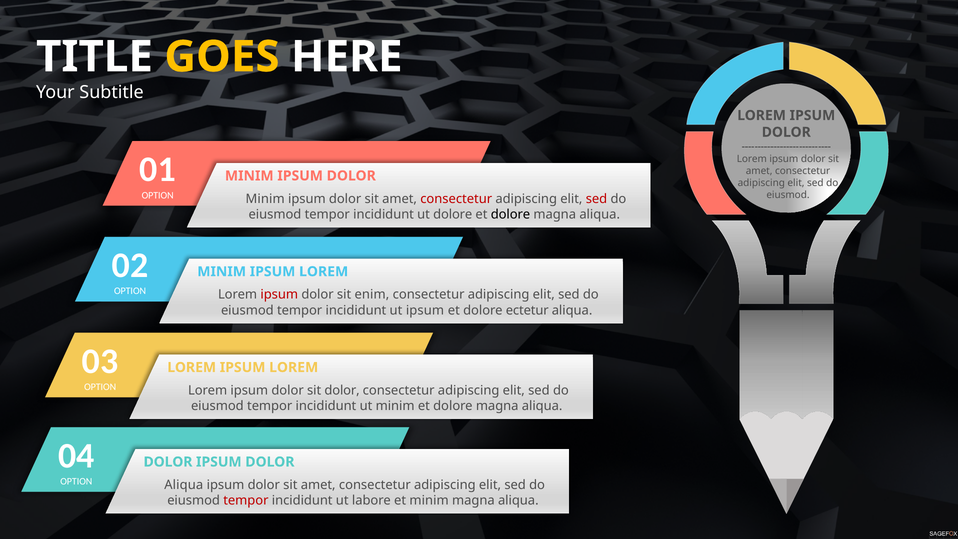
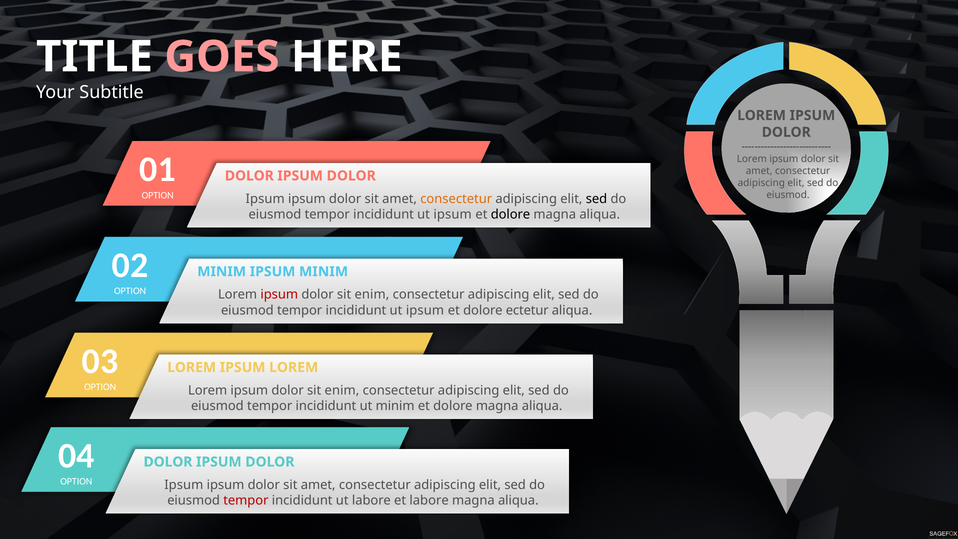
GOES colour: yellow -> pink
MINIM at (249, 176): MINIM -> DOLOR
Minim at (265, 199): Minim -> Ipsum
consectetur at (456, 199) colour: red -> orange
sed at (597, 199) colour: red -> black
dolore at (453, 214): dolore -> ipsum
LOREM at (324, 272): LOREM -> MINIM
dolor at (342, 390): dolor -> enim
Aliqua at (184, 485): Aliqua -> Ipsum
et minim: minim -> labore
